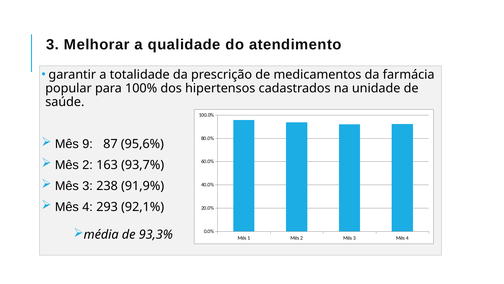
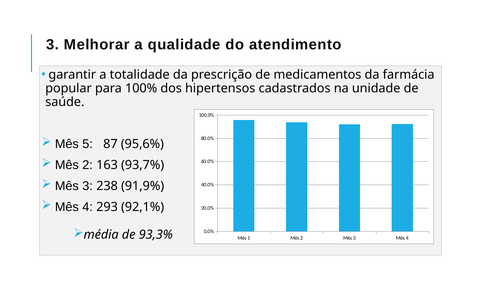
9: 9 -> 5
